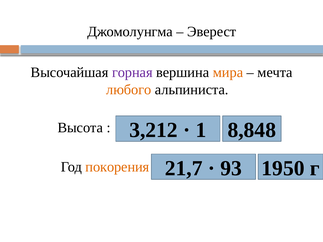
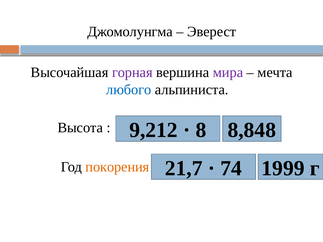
мира colour: orange -> purple
любого colour: orange -> blue
3,212: 3,212 -> 9,212
1: 1 -> 8
93: 93 -> 74
1950: 1950 -> 1999
